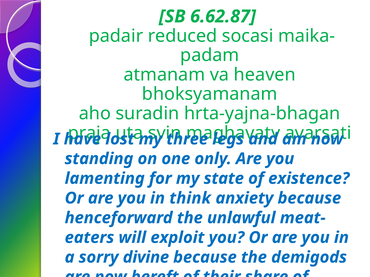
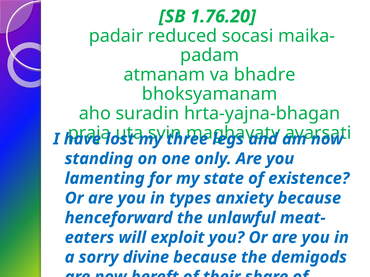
6.62.87: 6.62.87 -> 1.76.20
heaven: heaven -> bhadre
think: think -> types
